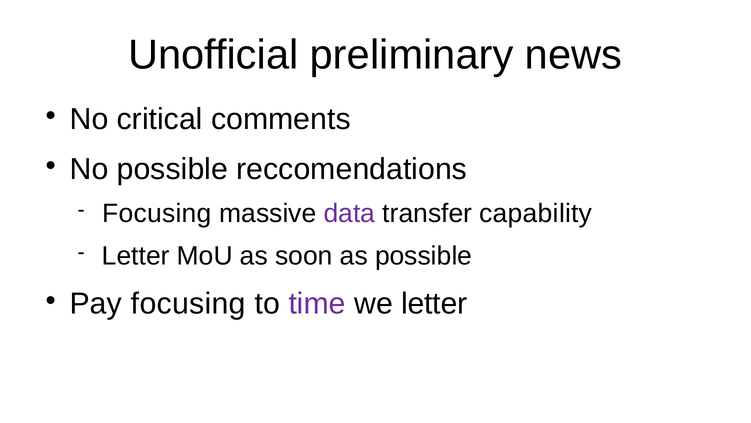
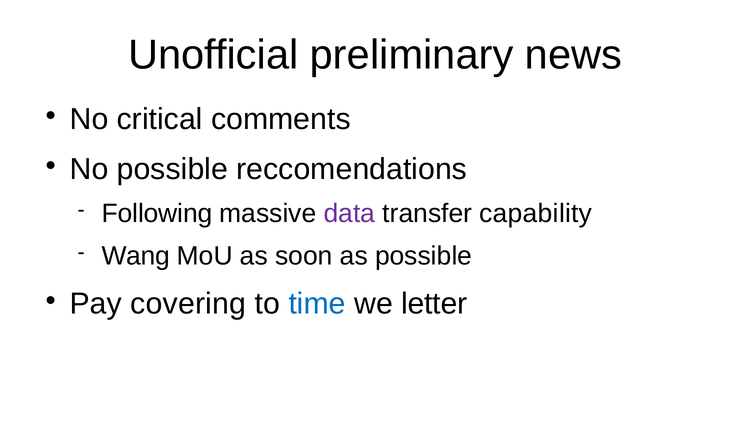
Focusing at (157, 213): Focusing -> Following
Letter at (136, 256): Letter -> Wang
Pay focusing: focusing -> covering
time colour: purple -> blue
